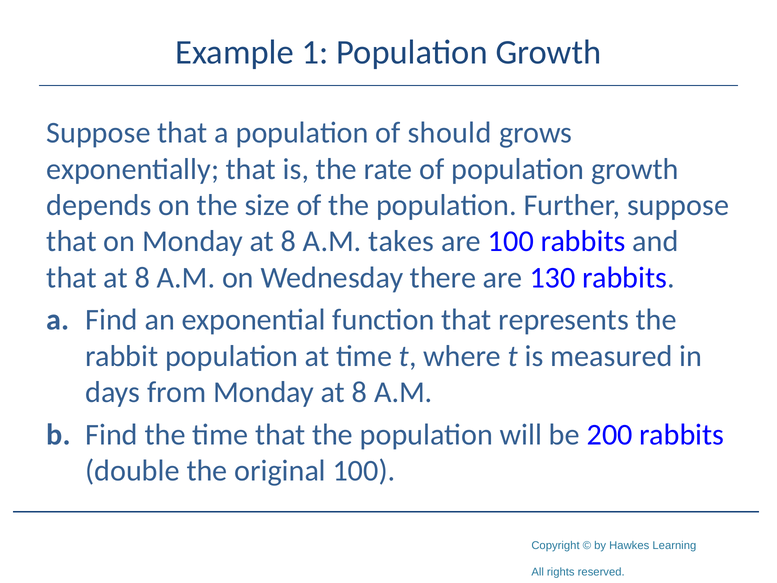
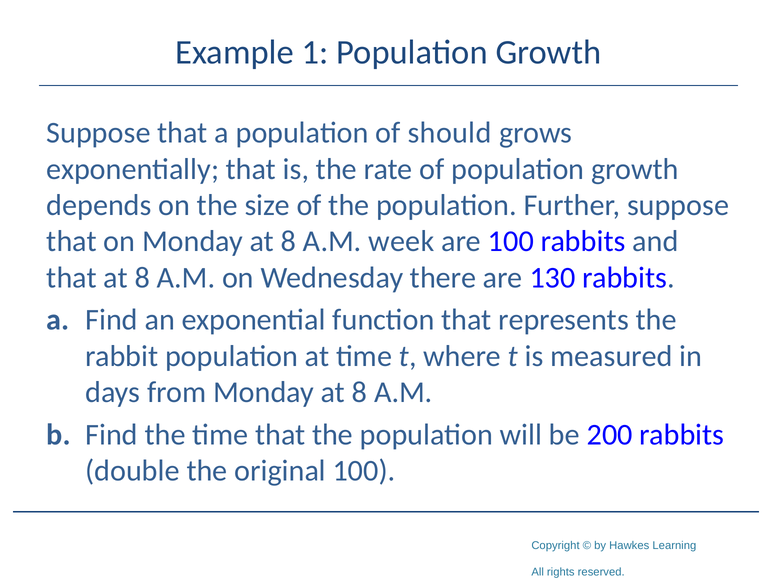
takes: takes -> week
